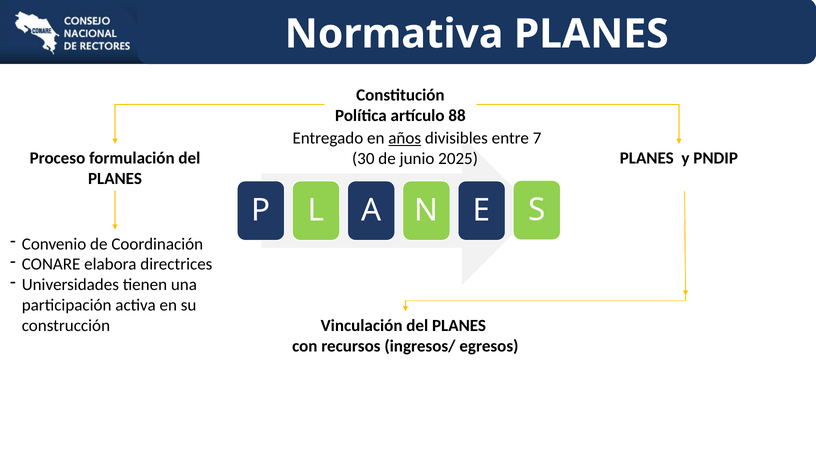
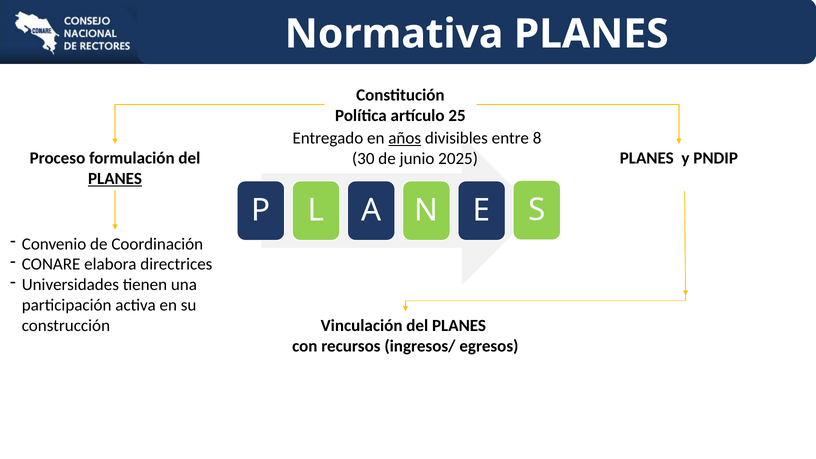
88: 88 -> 25
7: 7 -> 8
PLANES at (115, 179) underline: none -> present
